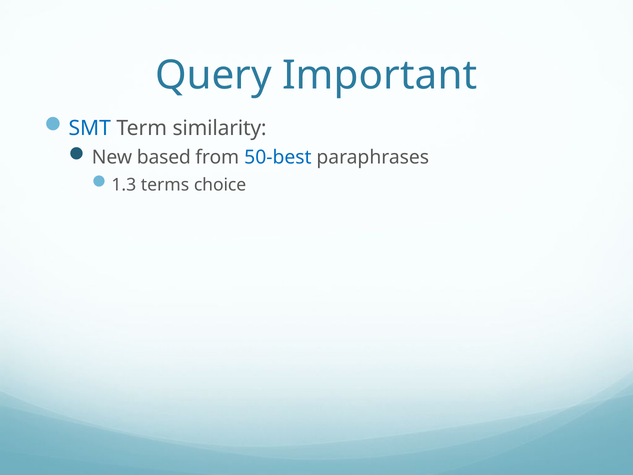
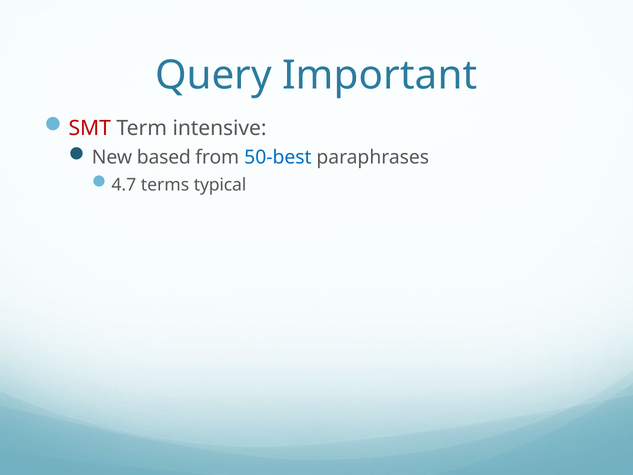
SMT colour: blue -> red
similarity: similarity -> intensive
1.3: 1.3 -> 4.7
choice: choice -> typical
